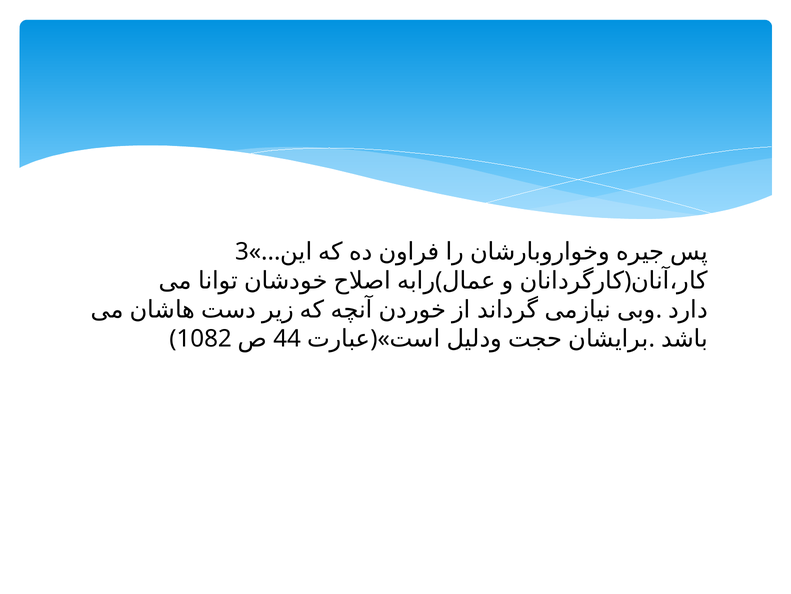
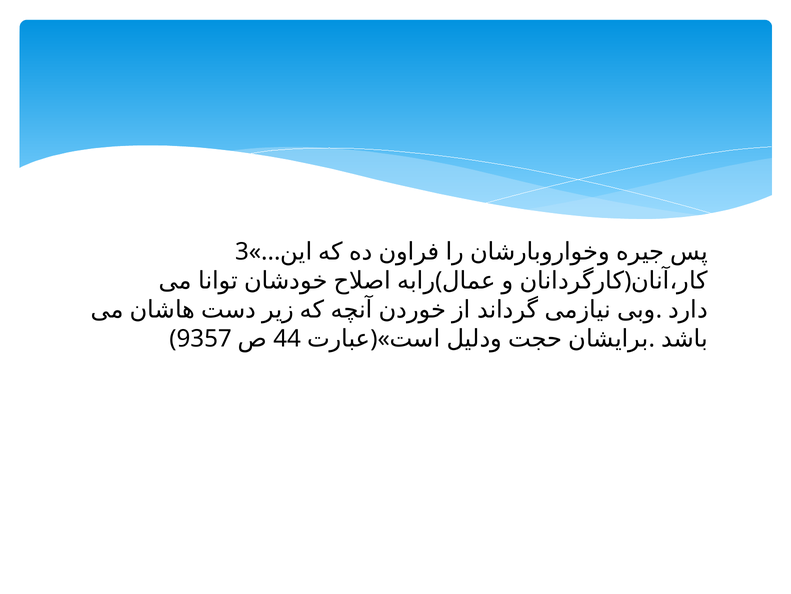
1082: 1082 -> 9357
